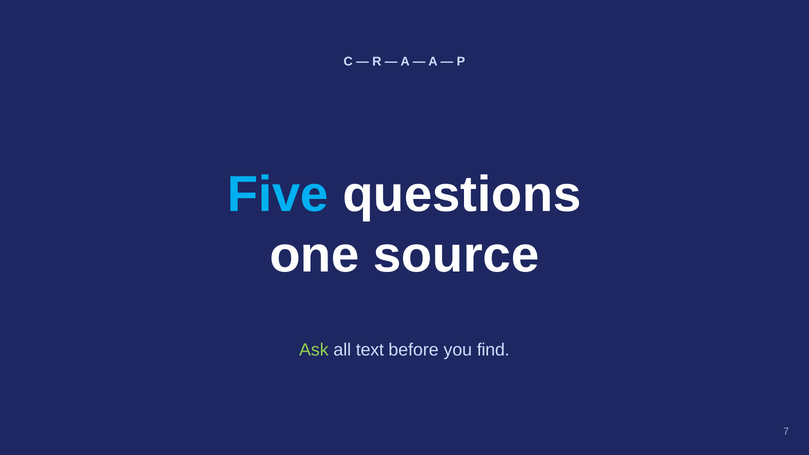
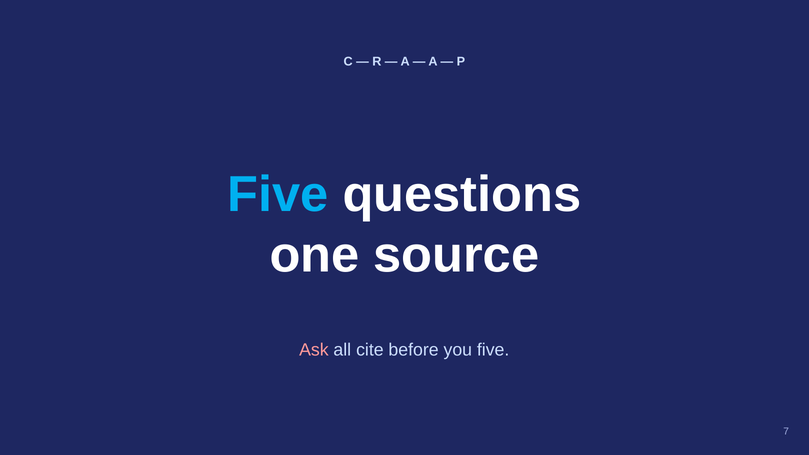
Ask colour: light green -> pink
text: text -> cite
you find: find -> five
